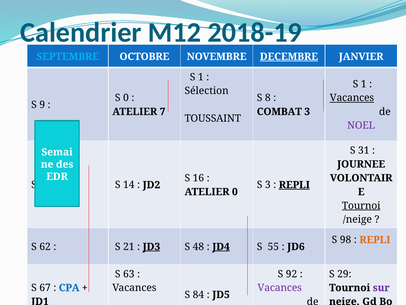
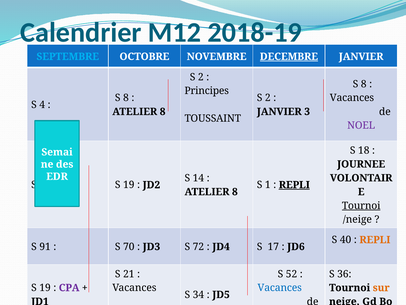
1 at (201, 77): 1 -> 2
1 at (364, 84): 1 -> 8
Sélection: Sélection -> Principes
0 at (126, 98): 0 -> 8
8 at (268, 98): 8 -> 2
Vacances at (352, 98) underline: present -> none
9: 9 -> 4
7 at (163, 111): 7 -> 8
COMBAT at (279, 111): COMBAT -> JANVIER
31: 31 -> 18
16: 16 -> 14
14 at (129, 185): 14 -> 19
S 3: 3 -> 1
0 at (235, 192): 0 -> 8
98: 98 -> 40
62: 62 -> 91
21: 21 -> 70
JD3 underline: present -> none
48: 48 -> 72
JD4 underline: present -> none
55: 55 -> 17
63: 63 -> 21
92: 92 -> 52
29 at (344, 274): 29 -> 36
67 at (45, 287): 67 -> 19
CPA colour: blue -> purple
Vacances at (280, 287) colour: purple -> blue
sur colour: purple -> orange
84: 84 -> 34
